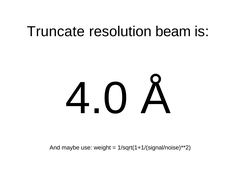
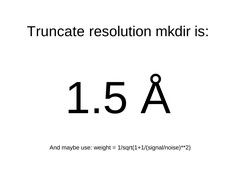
beam: beam -> mkdir
4.0: 4.0 -> 1.5
